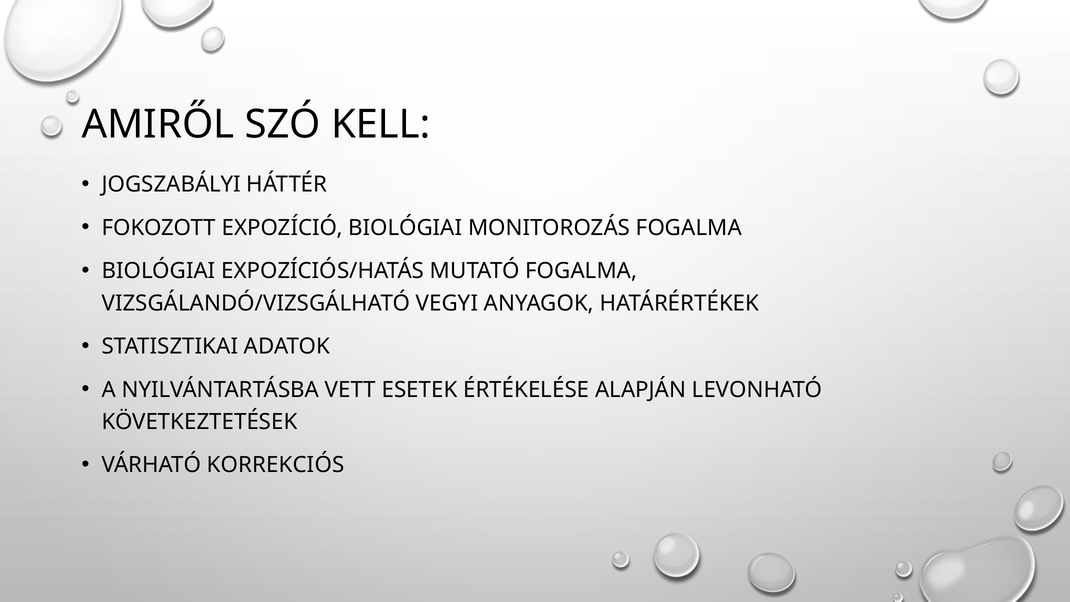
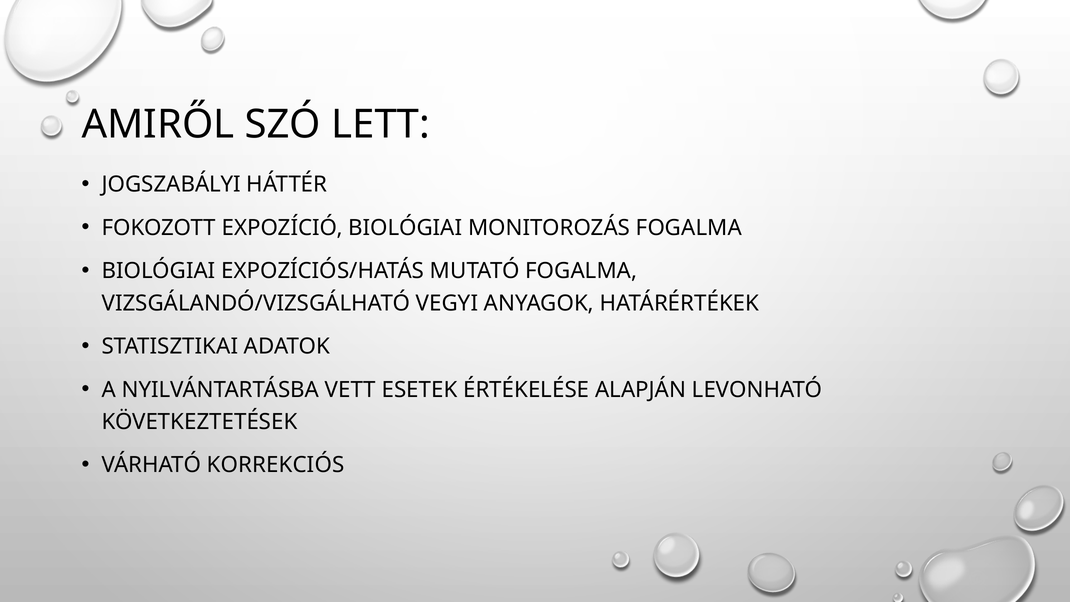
KELL: KELL -> LETT
